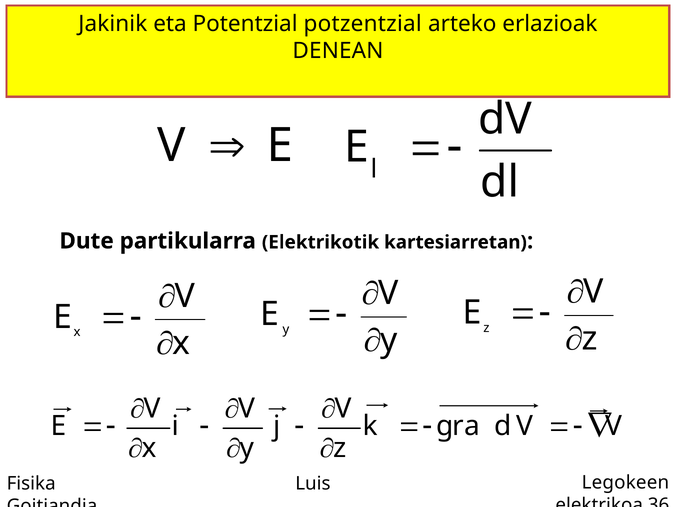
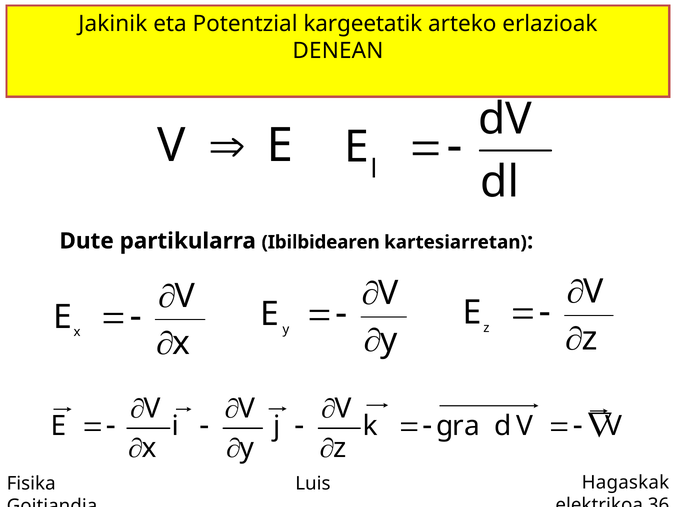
potzentzial: potzentzial -> kargeetatik
Elektrikotik: Elektrikotik -> Ibilbidearen
Legokeen: Legokeen -> Hagaskak
